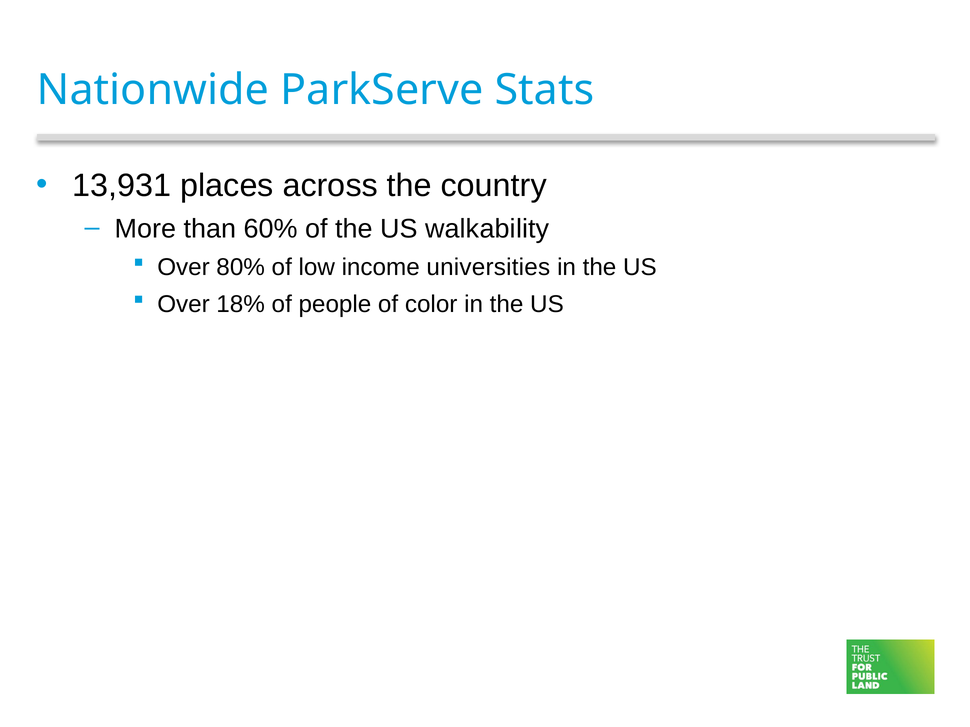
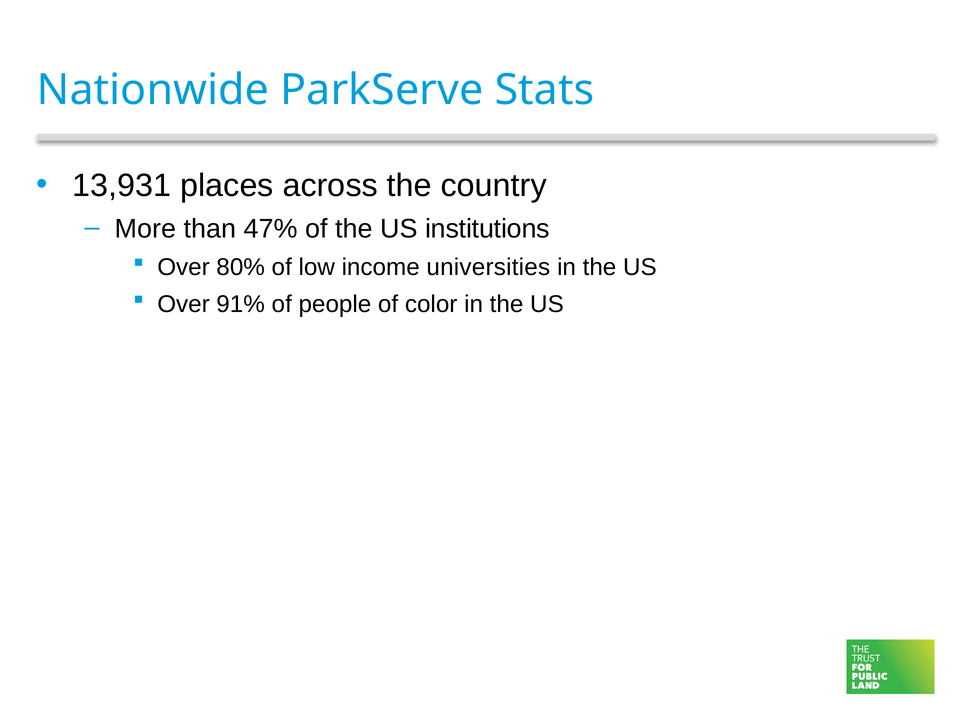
60%: 60% -> 47%
walkability: walkability -> institutions
18%: 18% -> 91%
